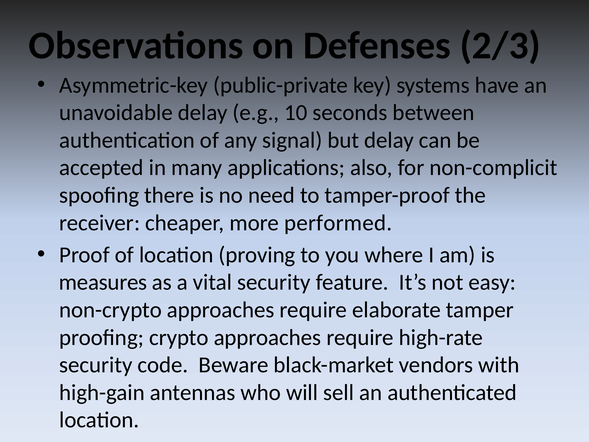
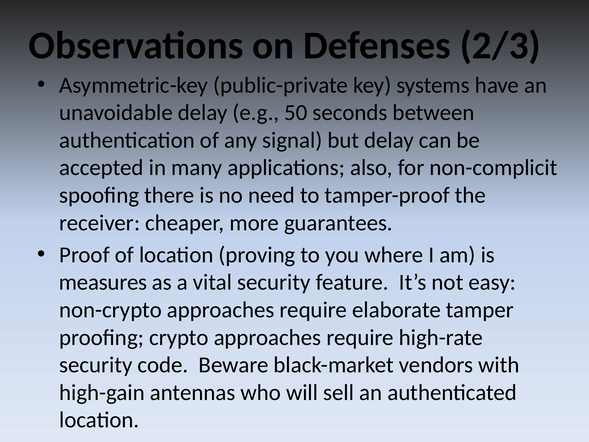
10: 10 -> 50
performed: performed -> guarantees
